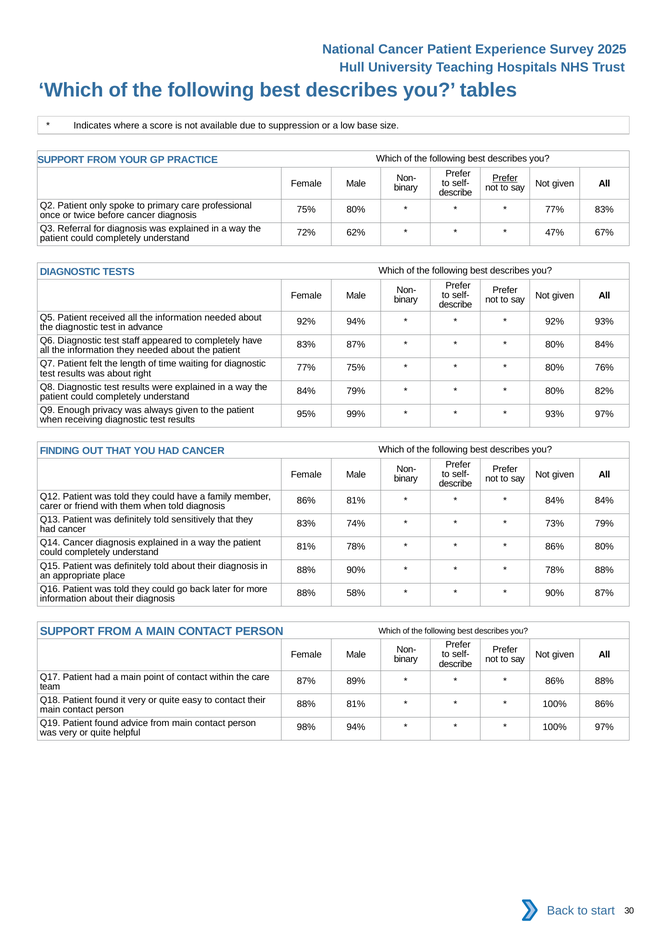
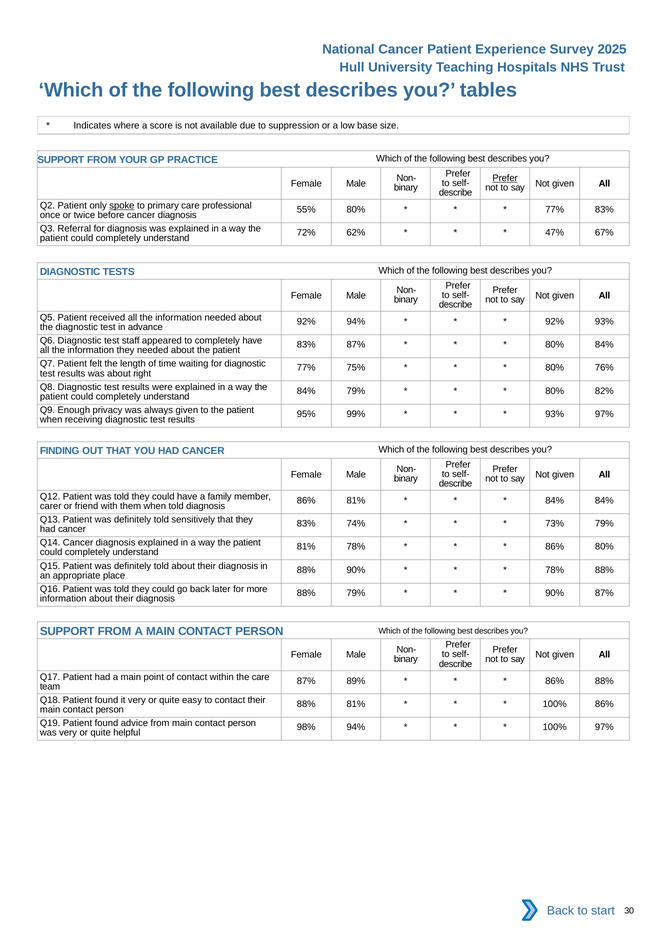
spoke underline: none -> present
75% at (306, 210): 75% -> 55%
88% 58%: 58% -> 79%
